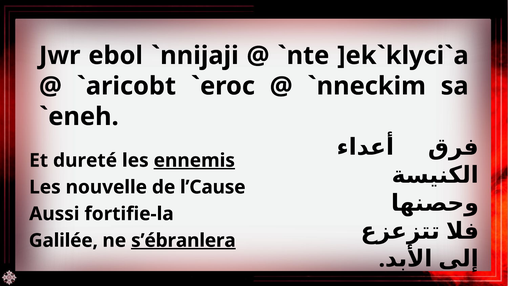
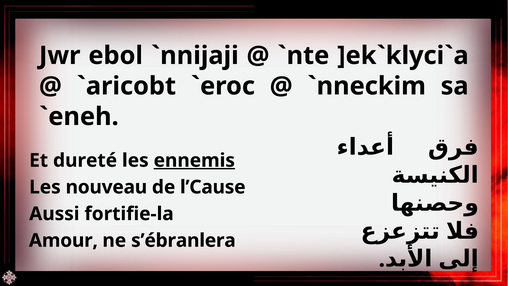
nouvelle: nouvelle -> nouveau
Galilée: Galilée -> Amour
s’ébranlera underline: present -> none
